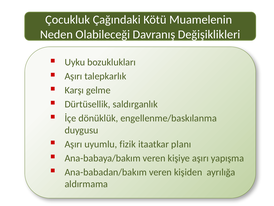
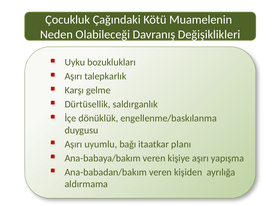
fizik: fizik -> bağı
